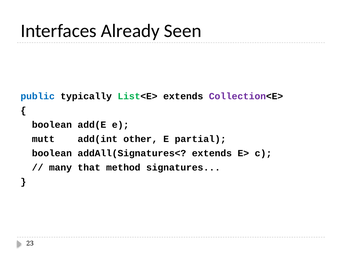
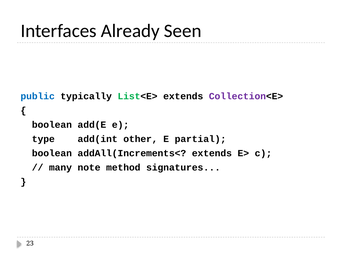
mutt: mutt -> type
addAll(Signatures<: addAll(Signatures< -> addAll(Increments<
that: that -> note
